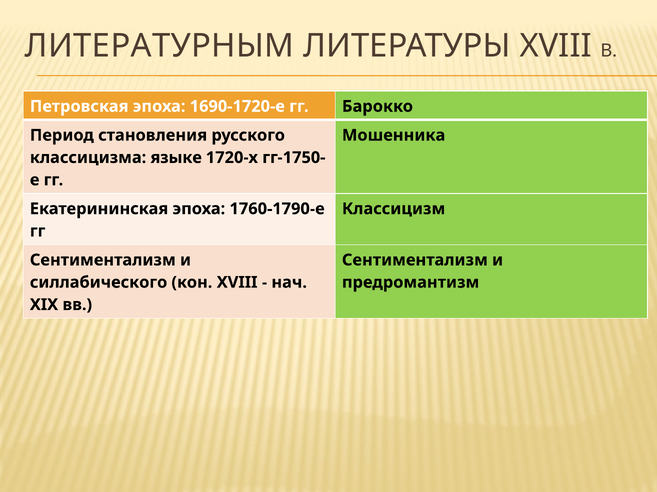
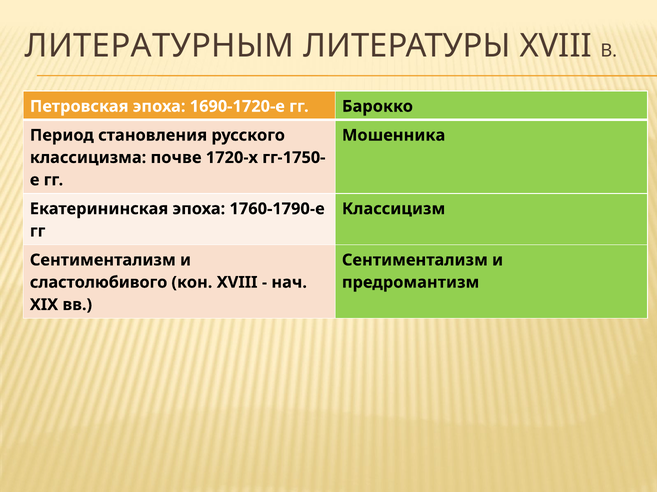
языке: языке -> почве
силлабического: силлабического -> сластолюбивого
